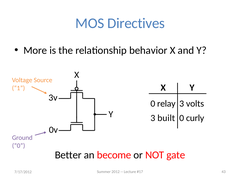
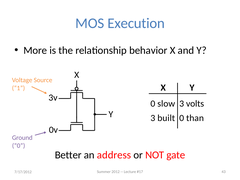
Directives: Directives -> Execution
relay: relay -> slow
curly: curly -> than
become: become -> address
